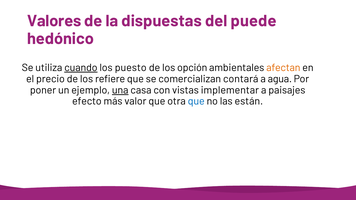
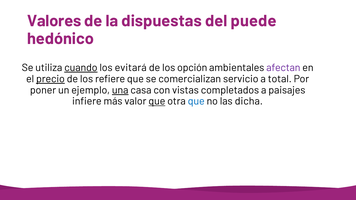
puesto: puesto -> evitará
afectan colour: orange -> purple
precio underline: none -> present
contará: contará -> servicio
agua: agua -> total
implementar: implementar -> completados
efecto: efecto -> infiere
que at (157, 101) underline: none -> present
están: están -> dicha
